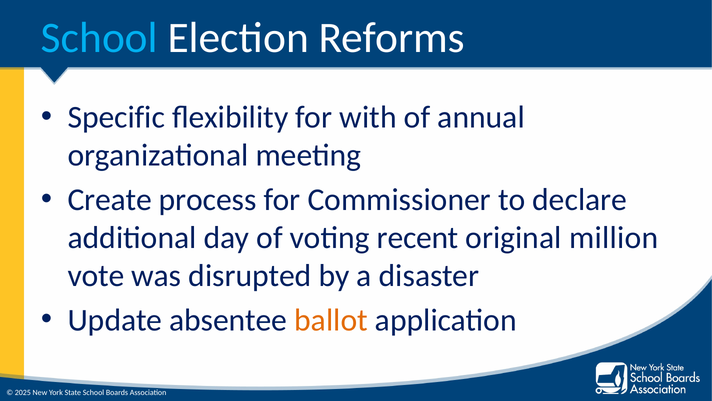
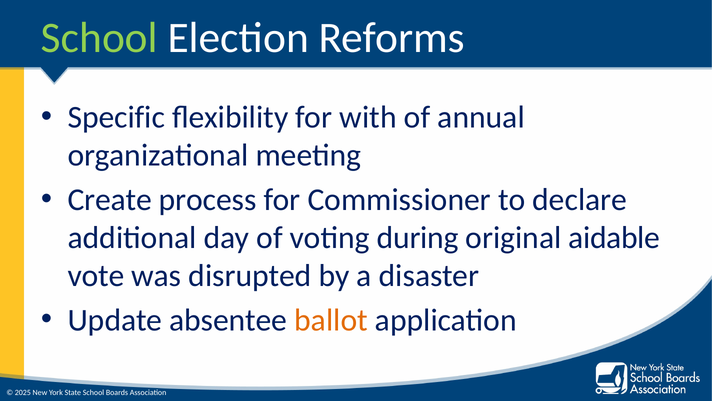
School at (99, 38) colour: light blue -> light green
recent: recent -> during
million: million -> aidable
